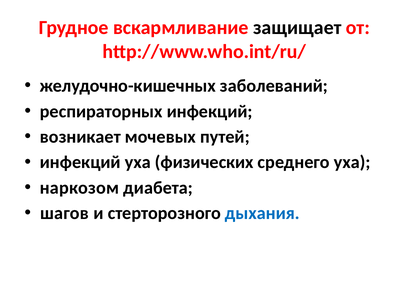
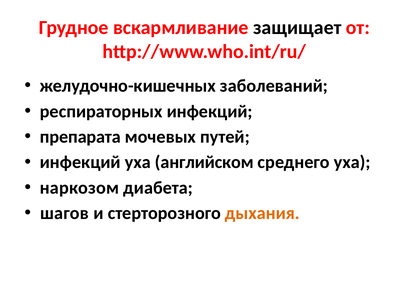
возникает: возникает -> препарата
физических: физических -> английском
дыхания colour: blue -> orange
